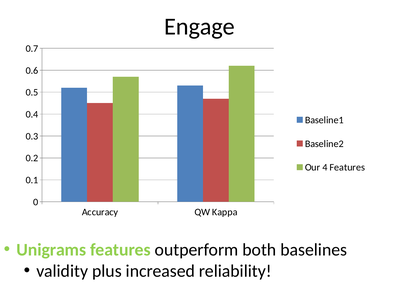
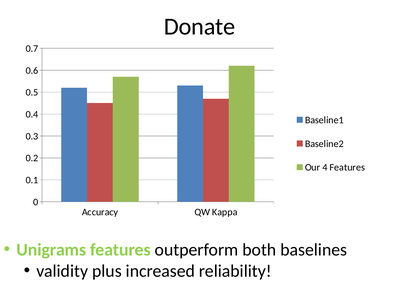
Engage: Engage -> Donate
